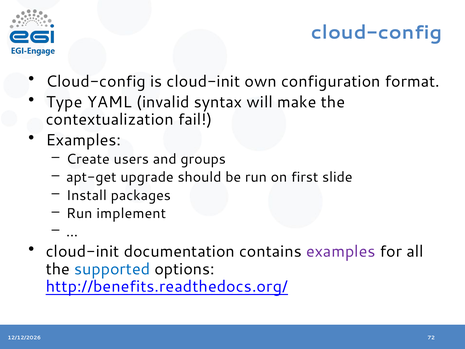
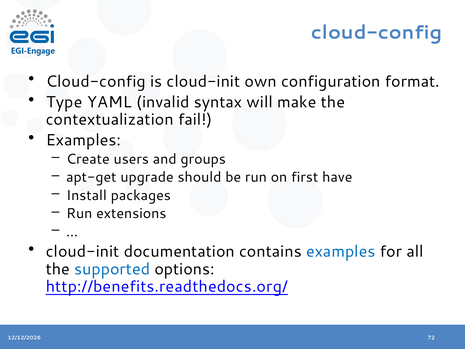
slide: slide -> have
implement: implement -> extensions
examples at (341, 251) colour: purple -> blue
